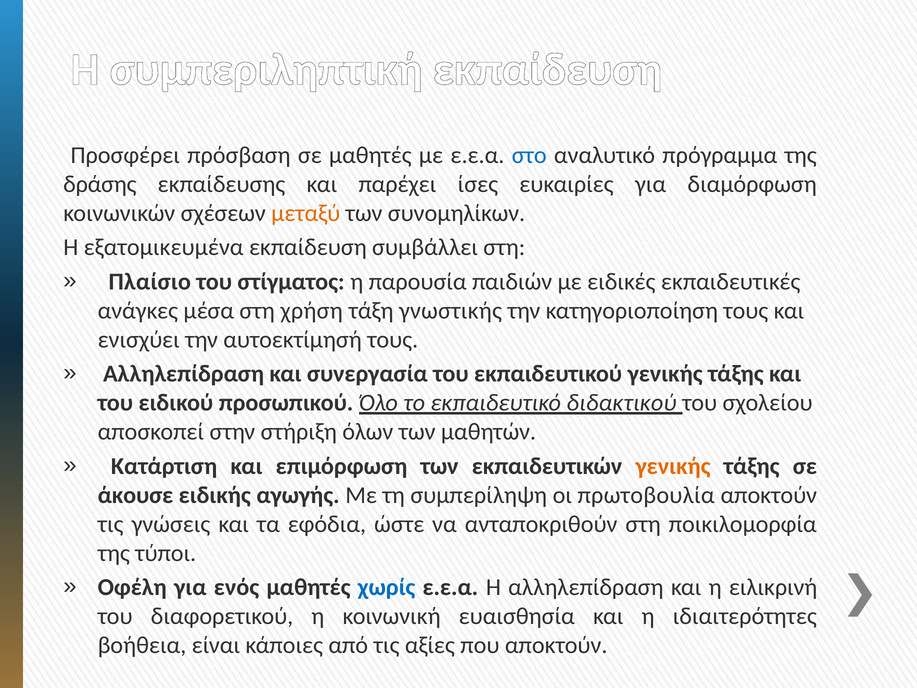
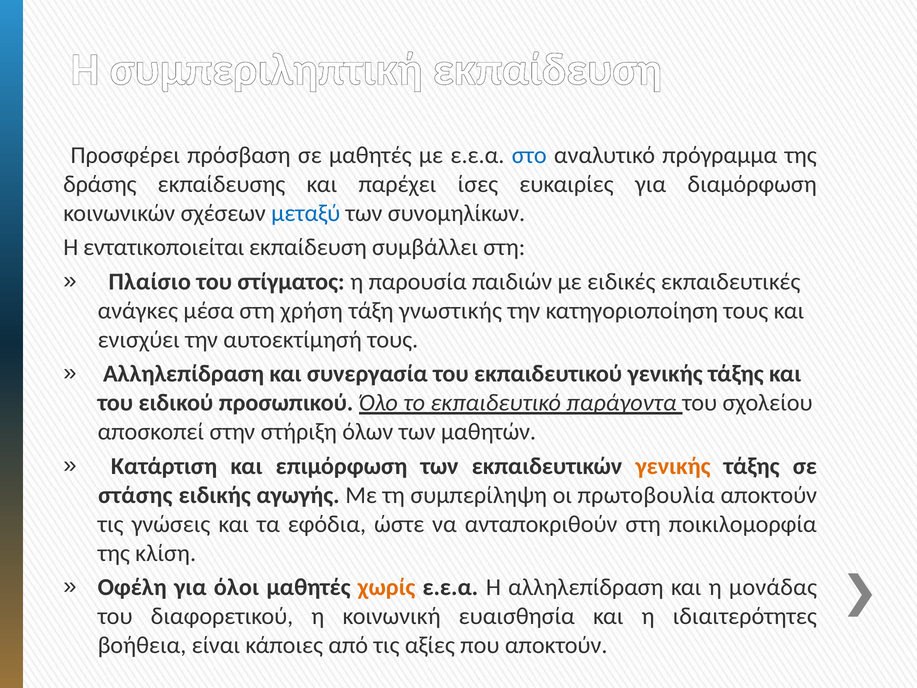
μεταξύ colour: orange -> blue
εξατομικευμένα: εξατομικευμένα -> εντατικοποιείται
διδακτικού: διδακτικού -> παράγοντα
άκουσε: άκουσε -> στάσης
τύποι: τύποι -> κλίση
ενός: ενός -> όλοι
χωρίς colour: blue -> orange
ειλικρινή: ειλικρινή -> μονάδας
